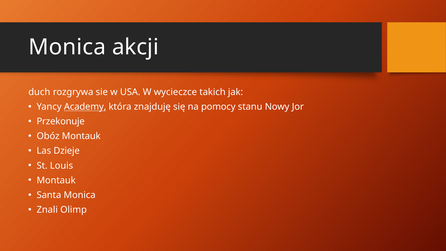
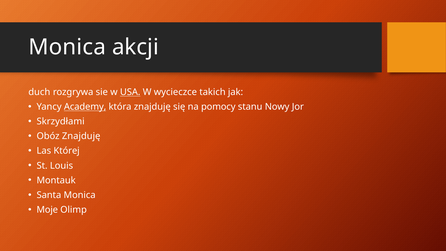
USA underline: none -> present
Przekonuje: Przekonuje -> Skrzydłami
Obóz Montauk: Montauk -> Znajduję
Dzieje: Dzieje -> Której
Znali: Znali -> Moje
